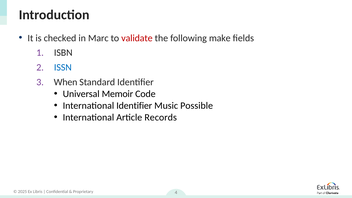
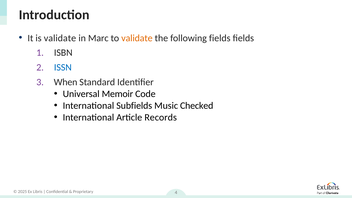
is checked: checked -> validate
validate at (137, 38) colour: red -> orange
following make: make -> fields
International Identifier: Identifier -> Subfields
Possible: Possible -> Checked
